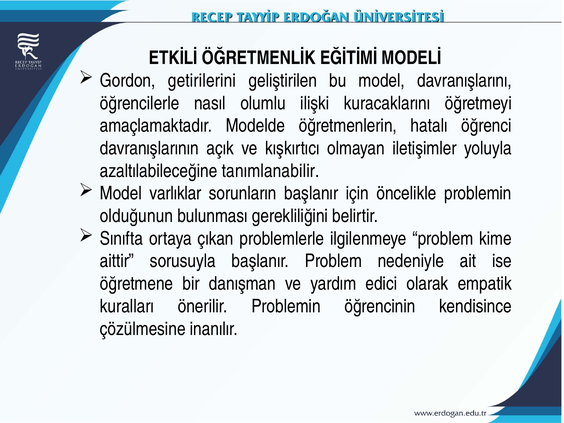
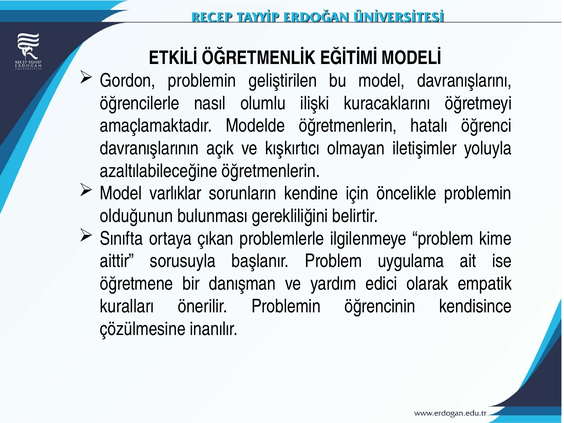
Gordon getirilerini: getirilerini -> problemin
azaltılabileceğine tanımlanabilir: tanımlanabilir -> öğretmenlerin
sorunların başlanır: başlanır -> kendine
nedeniyle: nedeniyle -> uygulama
